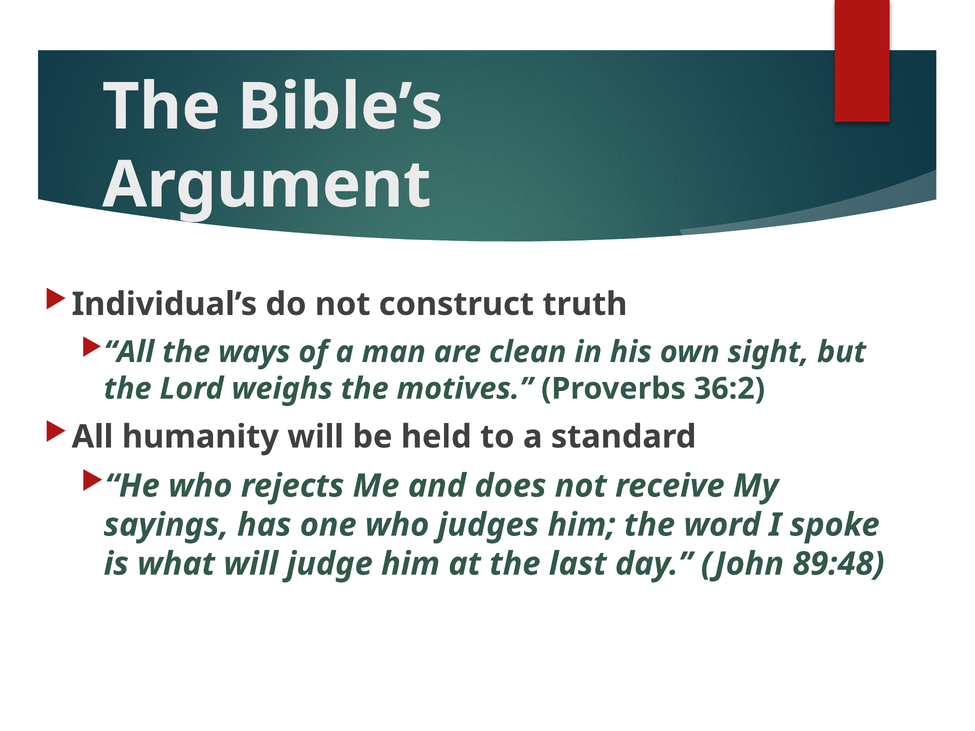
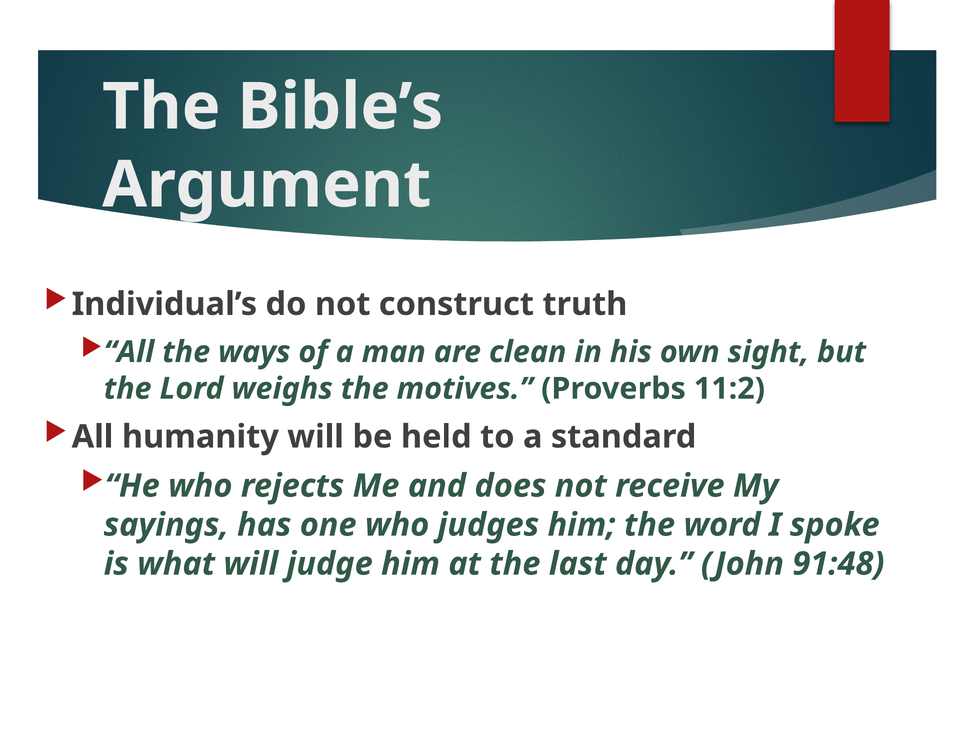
36:2: 36:2 -> 11:2
89:48: 89:48 -> 91:48
